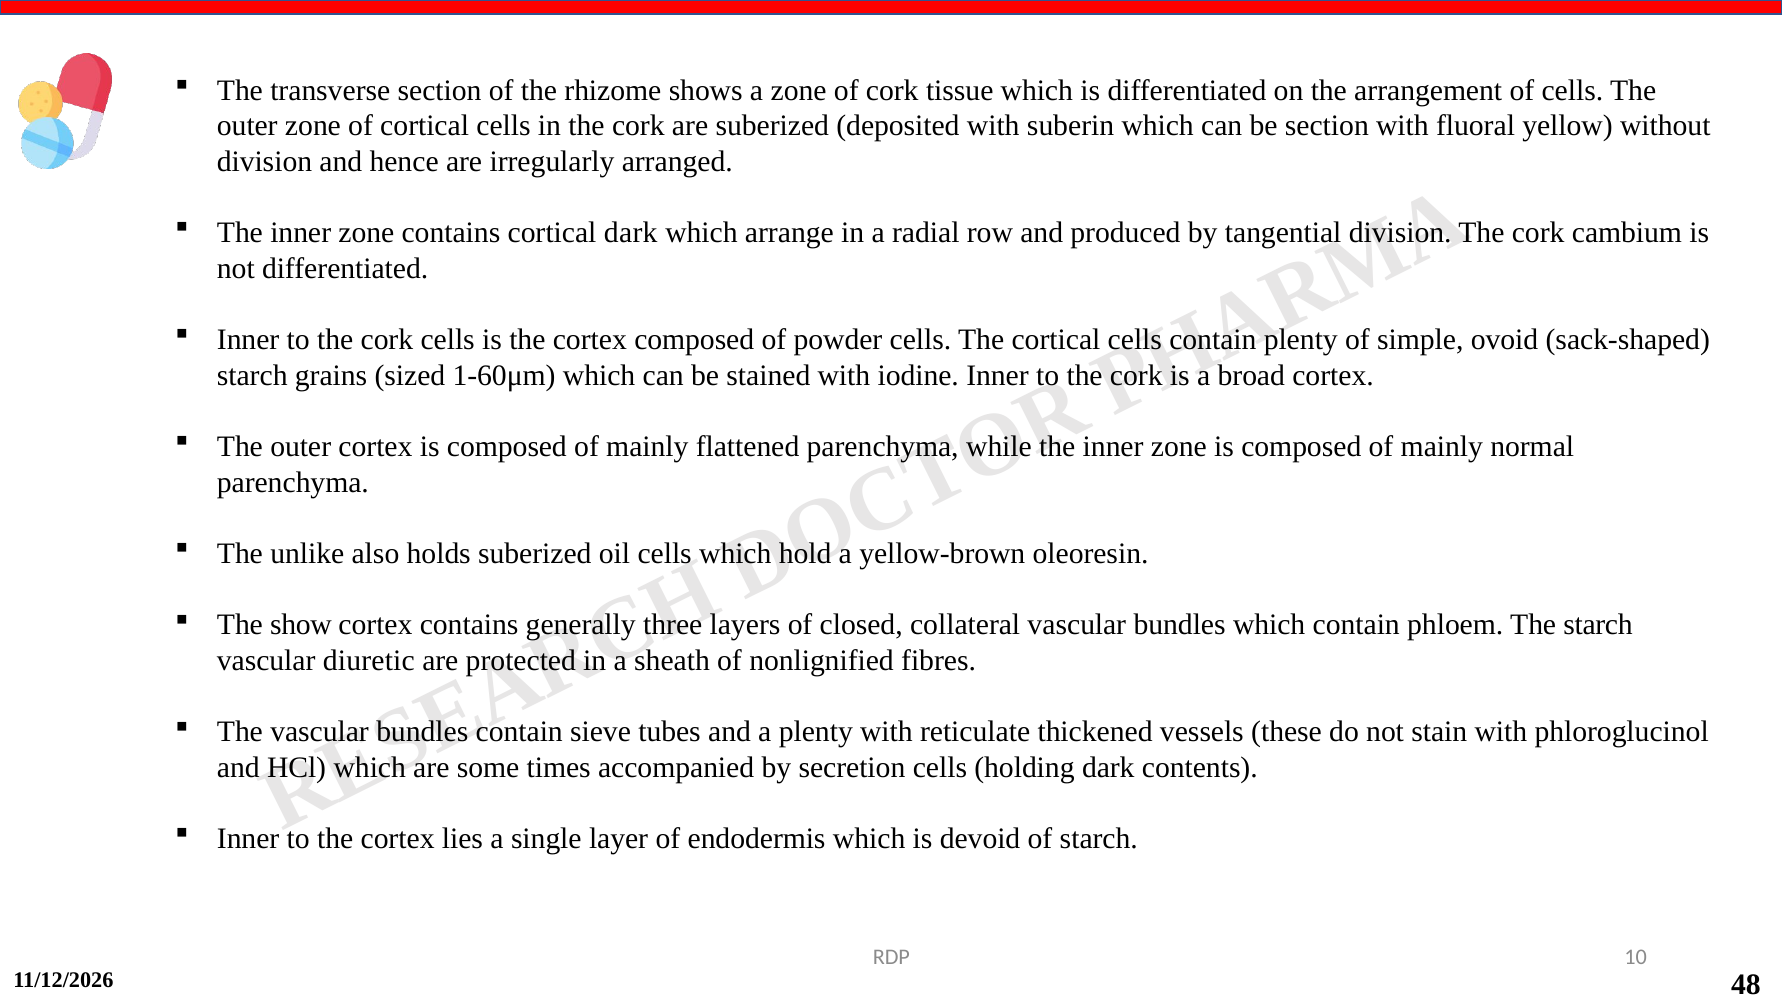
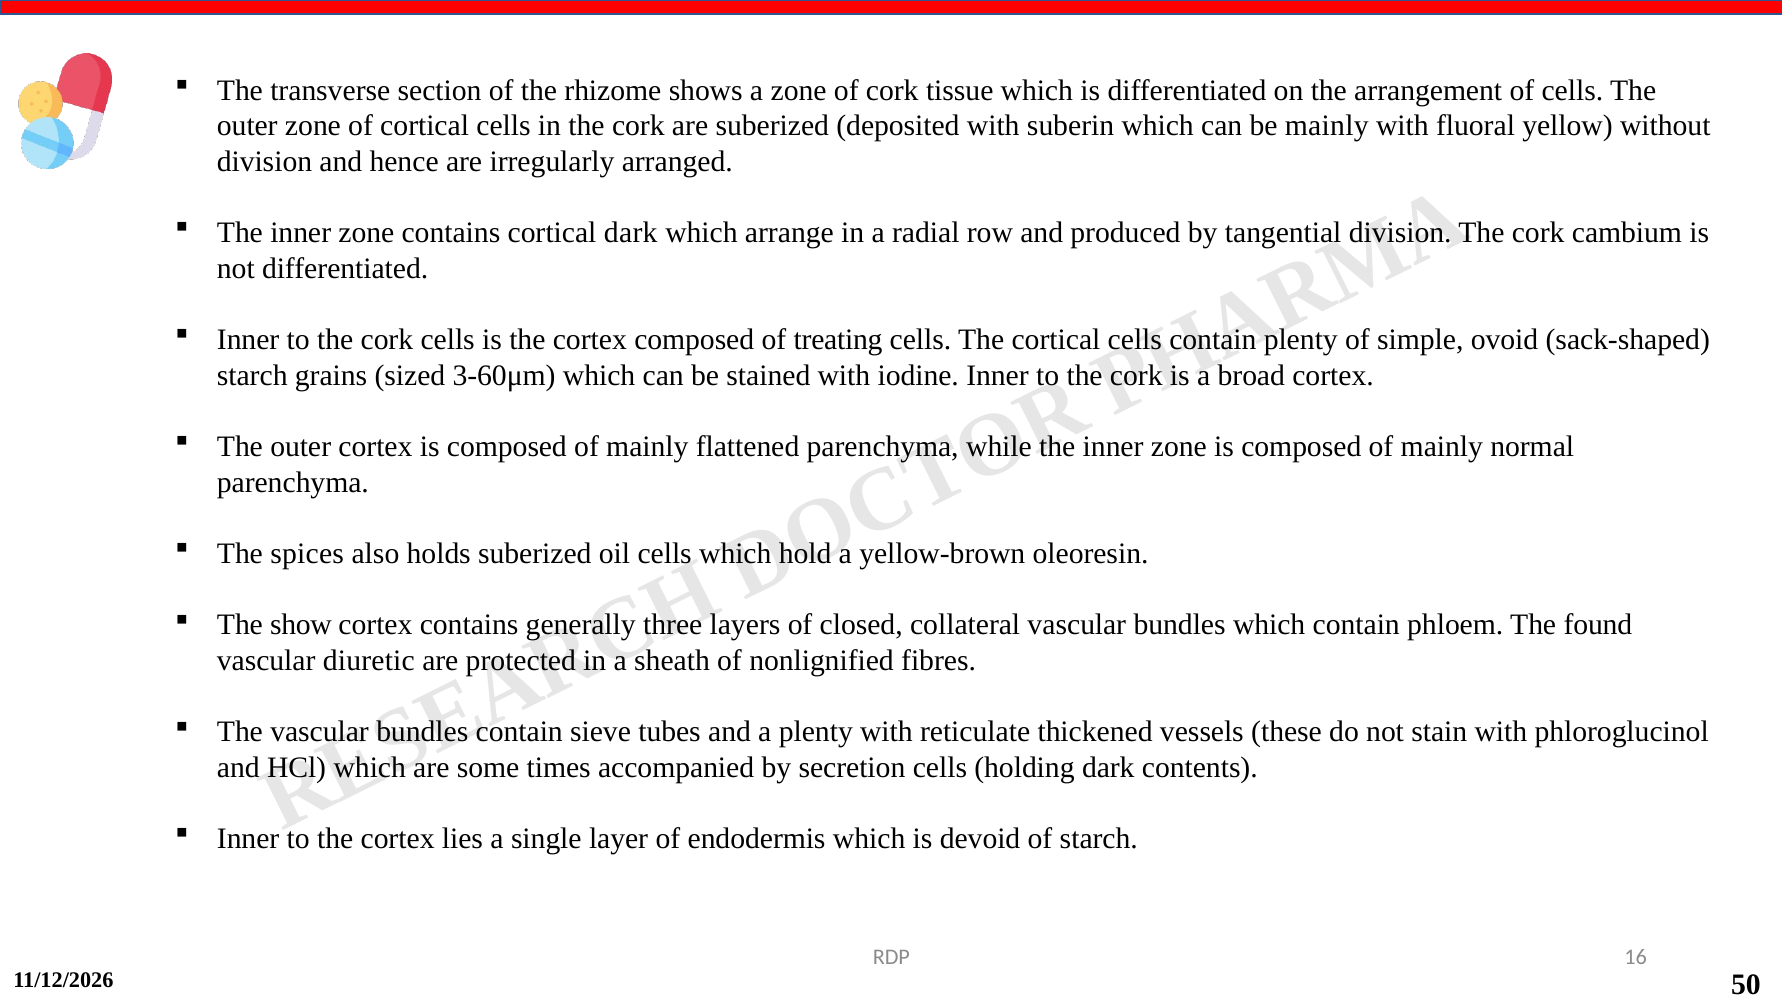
be section: section -> mainly
powder: powder -> treating
1-60μm: 1-60μm -> 3-60μm
unlike: unlike -> spices
The starch: starch -> found
10: 10 -> 16
48: 48 -> 50
